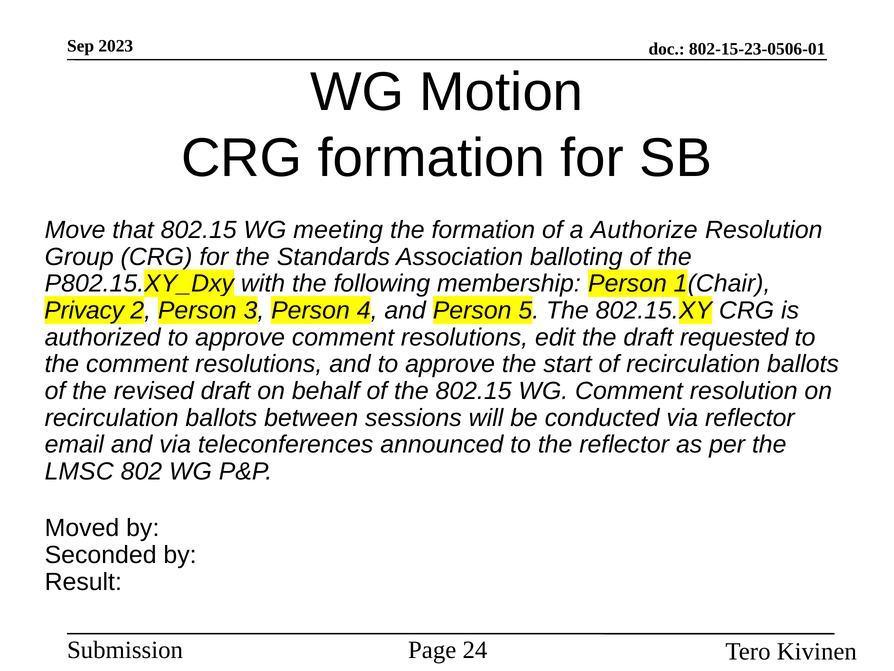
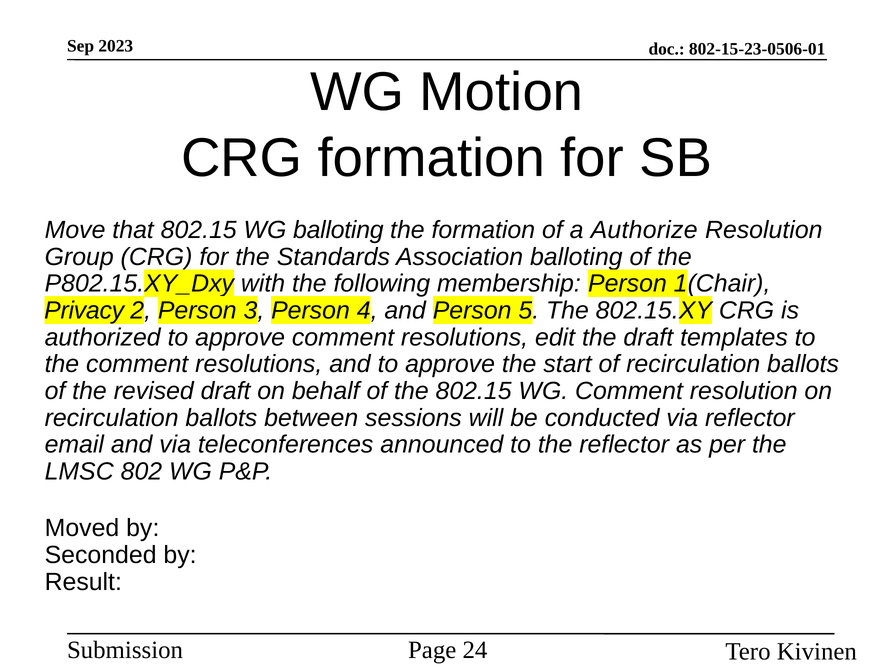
WG meeting: meeting -> balloting
requested: requested -> templates
